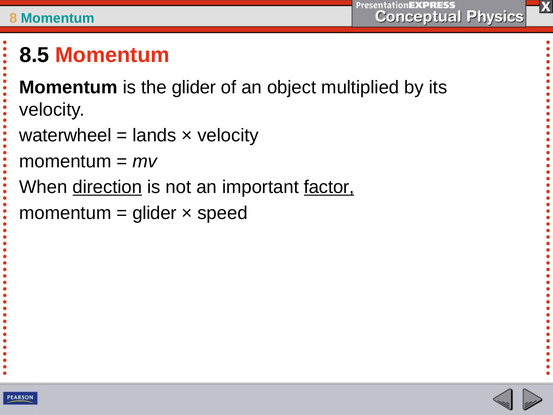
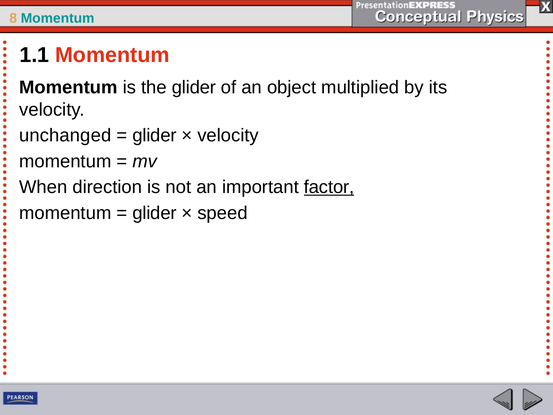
8.5: 8.5 -> 1.1
waterwheel: waterwheel -> unchanged
lands at (154, 135): lands -> glider
direction underline: present -> none
